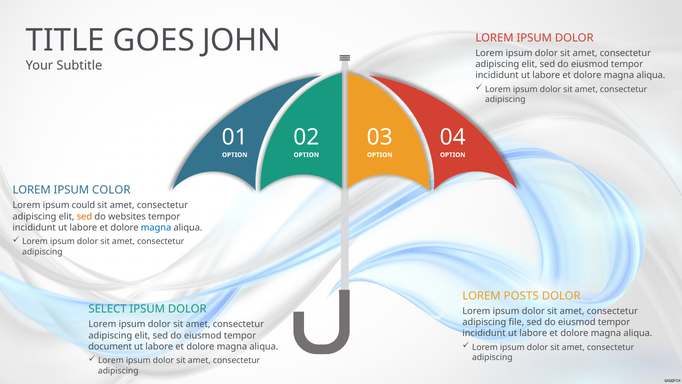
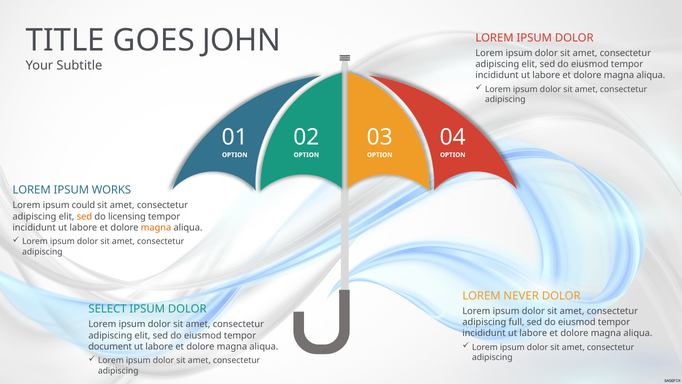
COLOR: COLOR -> WORKS
websites: websites -> licensing
magna at (156, 227) colour: blue -> orange
POSTS: POSTS -> NEVER
file: file -> full
